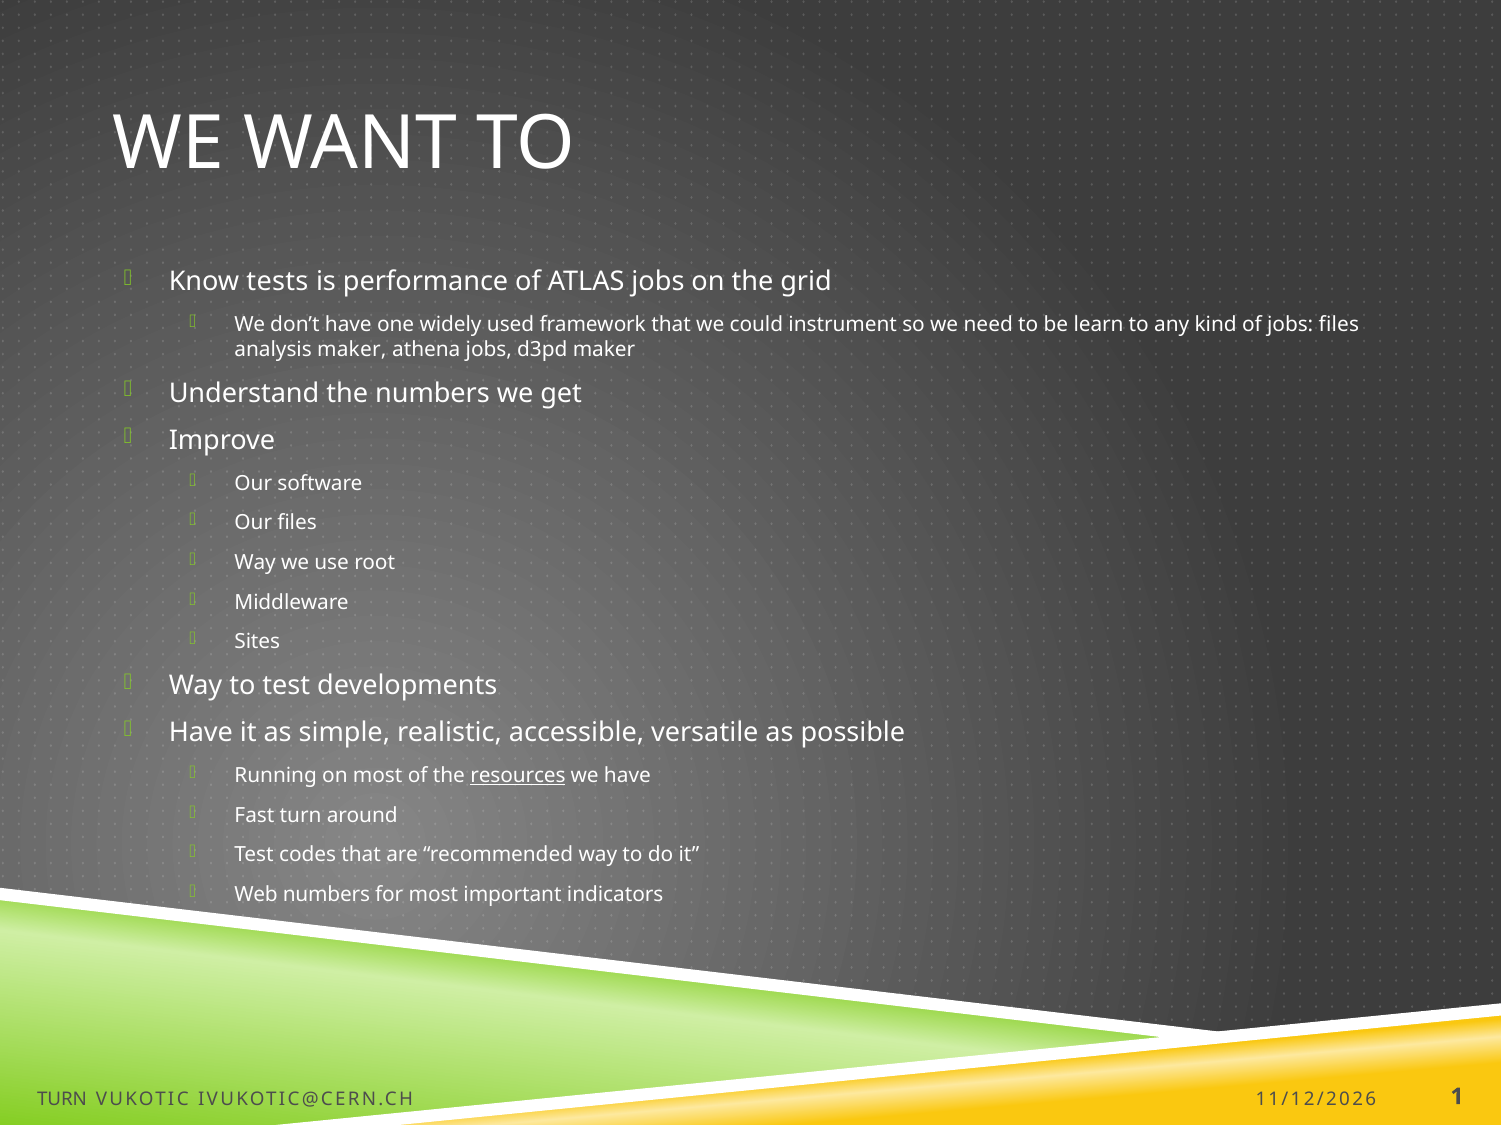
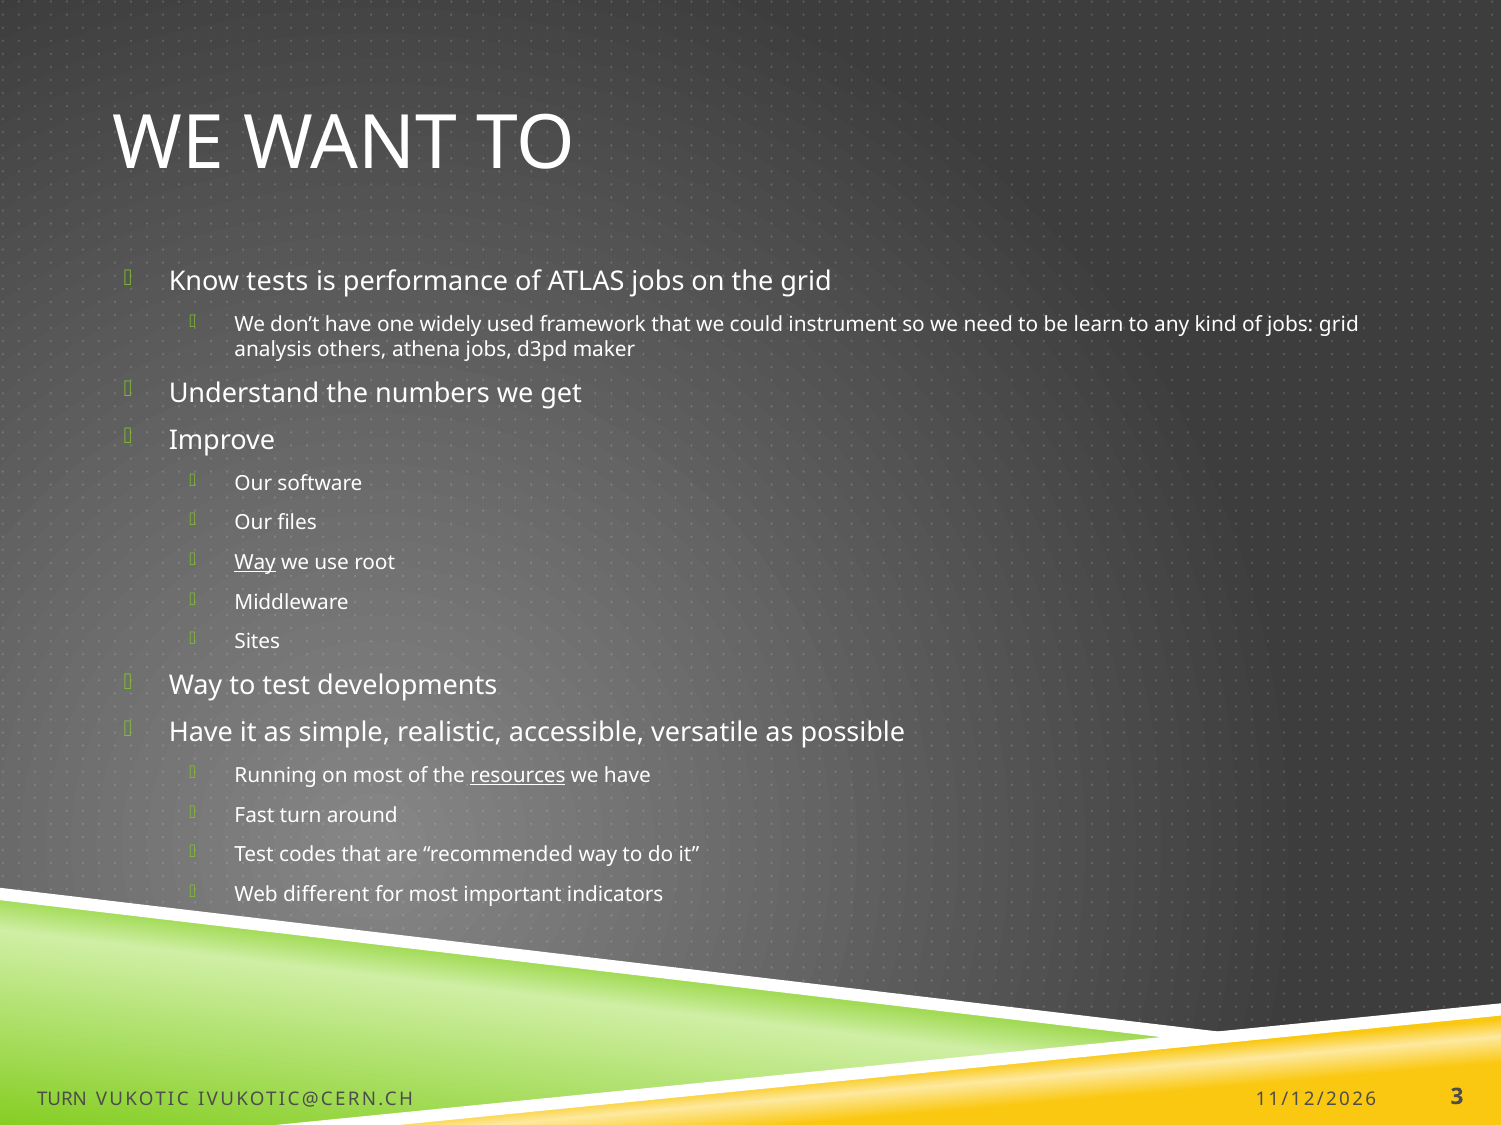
jobs files: files -> grid
analysis maker: maker -> others
Way at (255, 563) underline: none -> present
Web numbers: numbers -> different
1: 1 -> 3
